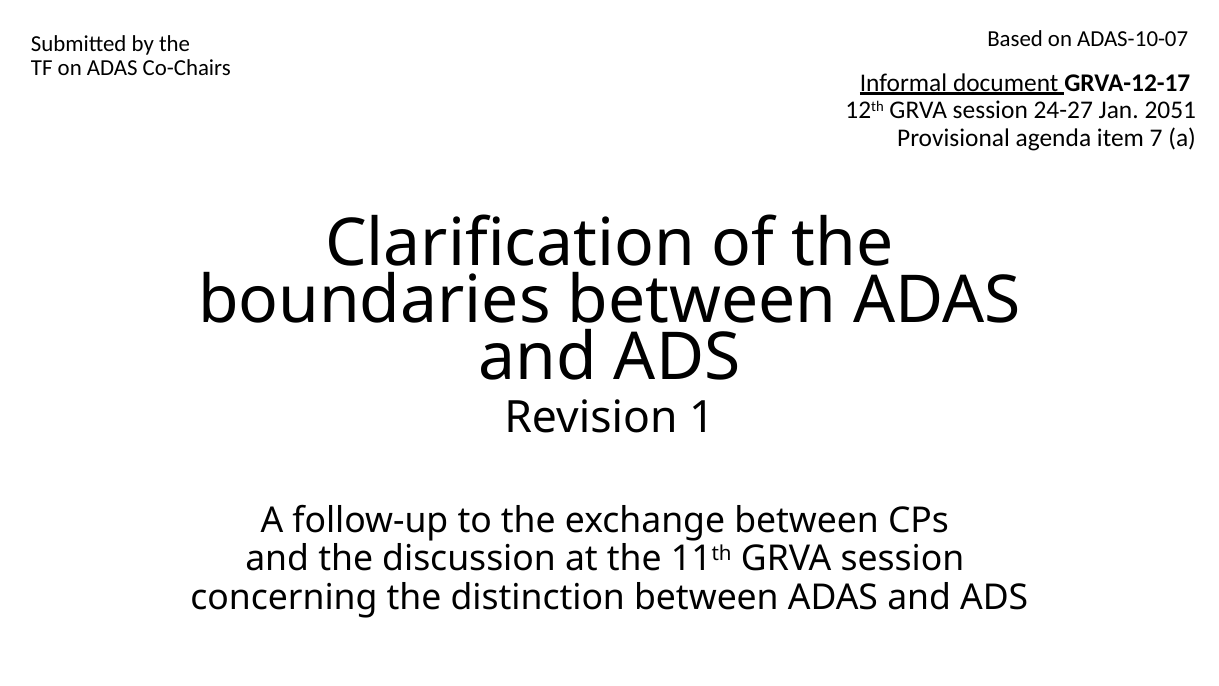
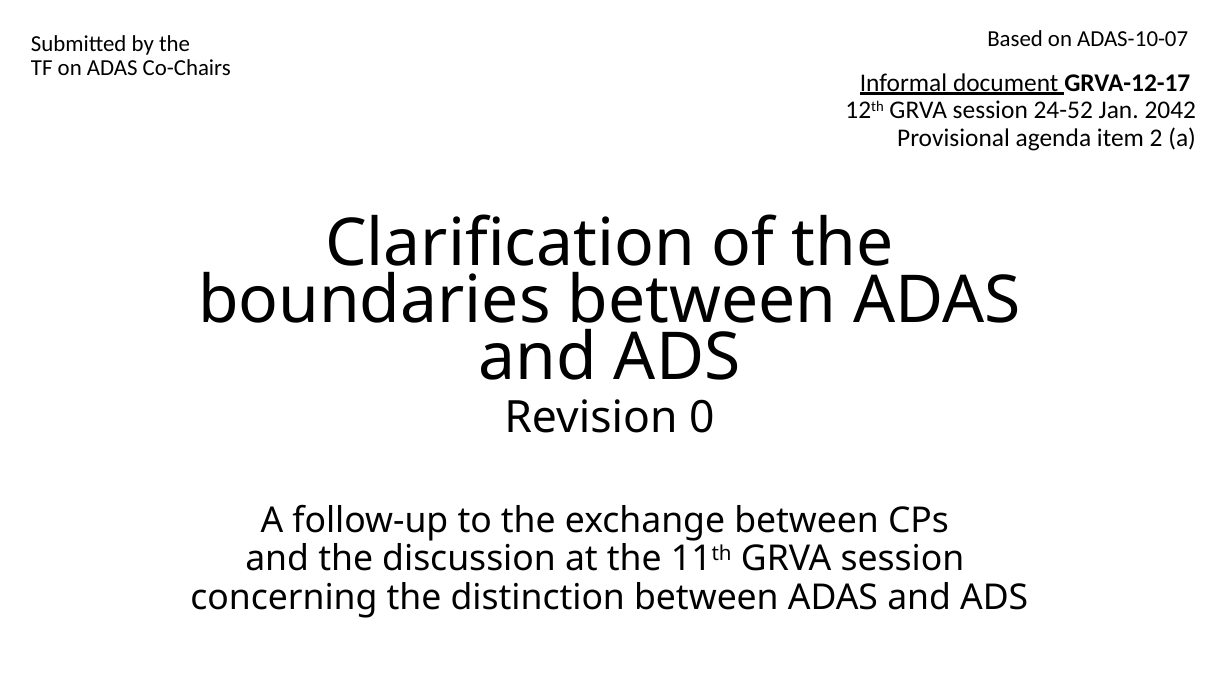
24-27: 24-27 -> 24-52
2051: 2051 -> 2042
7: 7 -> 2
1: 1 -> 0
